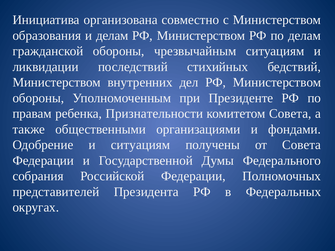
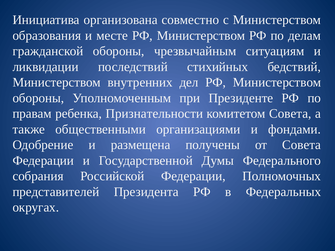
и делам: делам -> месте
и ситуациям: ситуациям -> размещена
